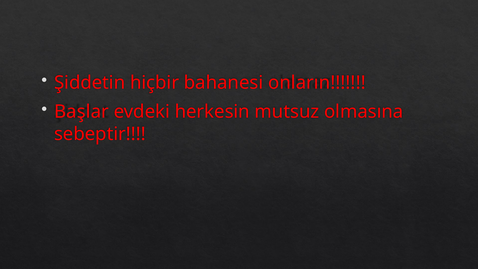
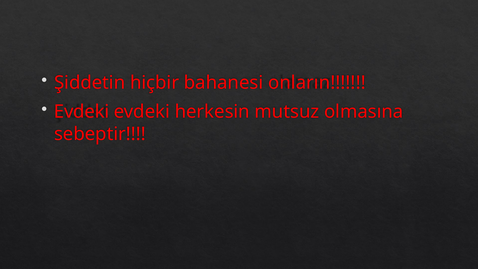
Başlar at (81, 112): Başlar -> Evdeki
